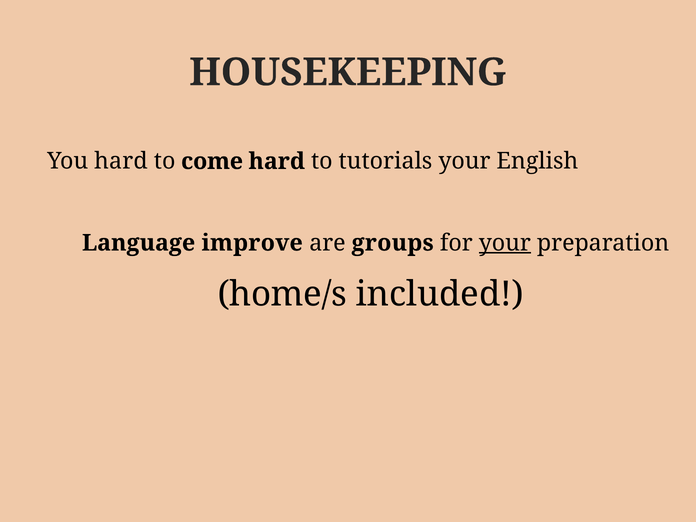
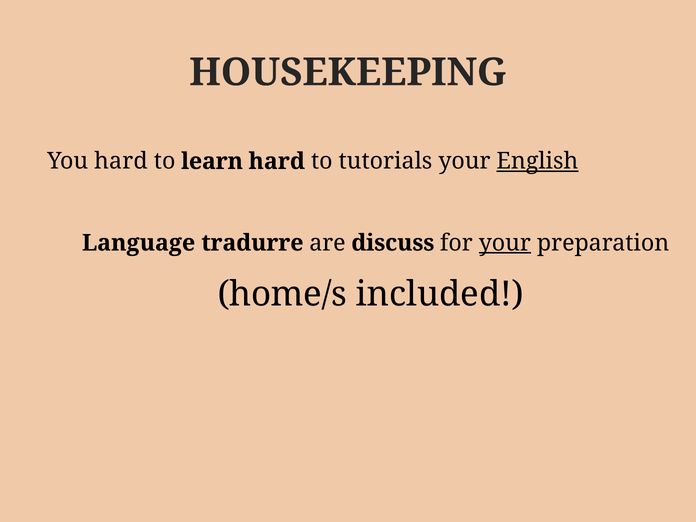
come: come -> learn
English underline: none -> present
improve: improve -> tradurre
groups: groups -> discuss
